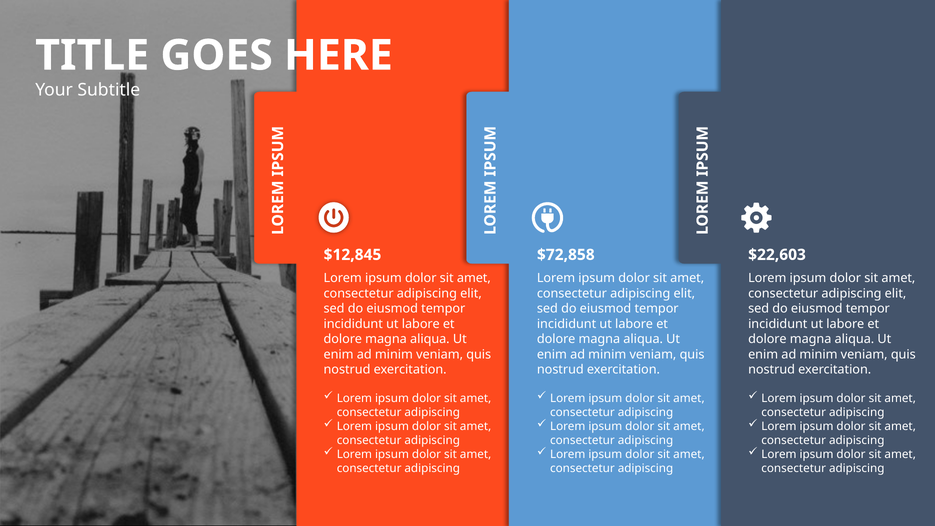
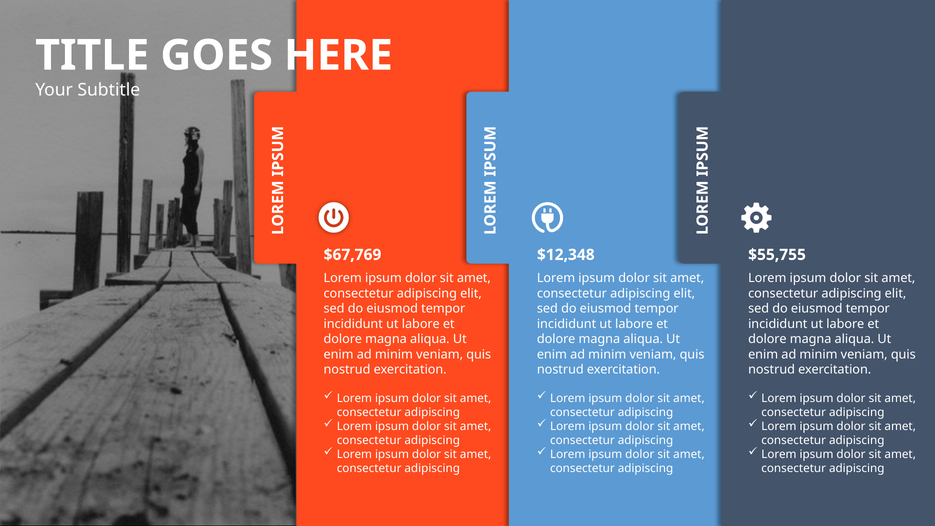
$12,845: $12,845 -> $67,769
$72,858: $72,858 -> $12,348
$22,603: $22,603 -> $55,755
